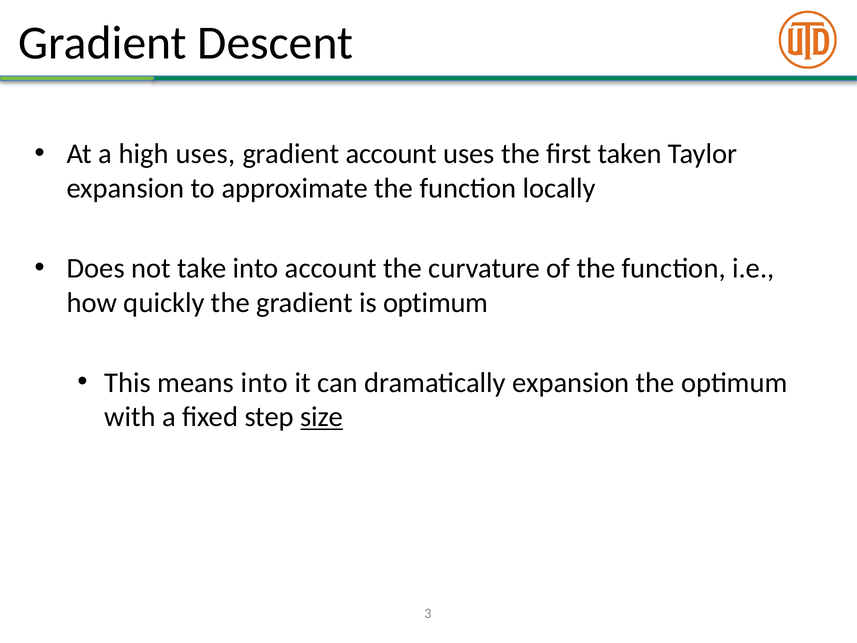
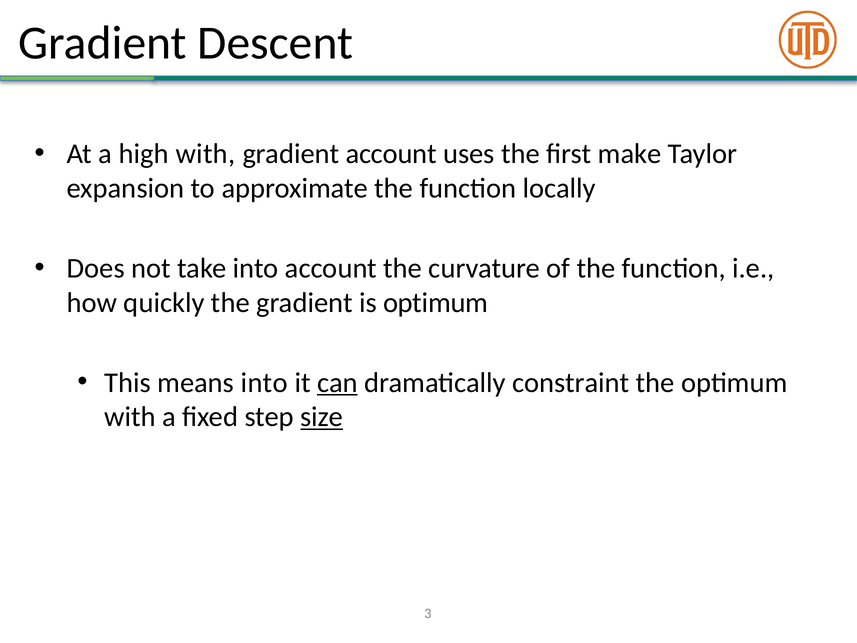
high uses: uses -> with
taken: taken -> make
can underline: none -> present
dramatically expansion: expansion -> constraint
